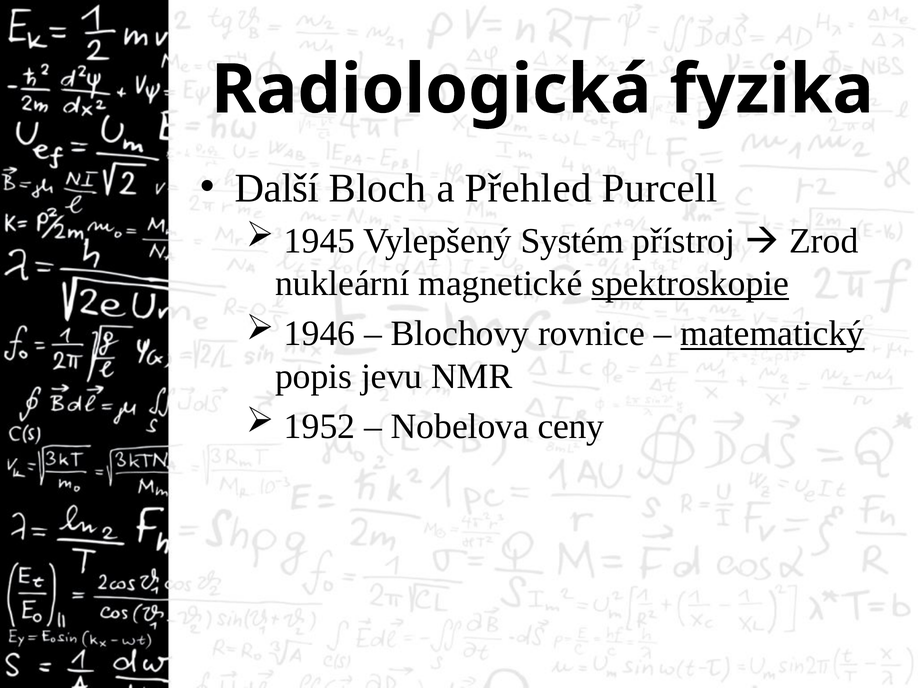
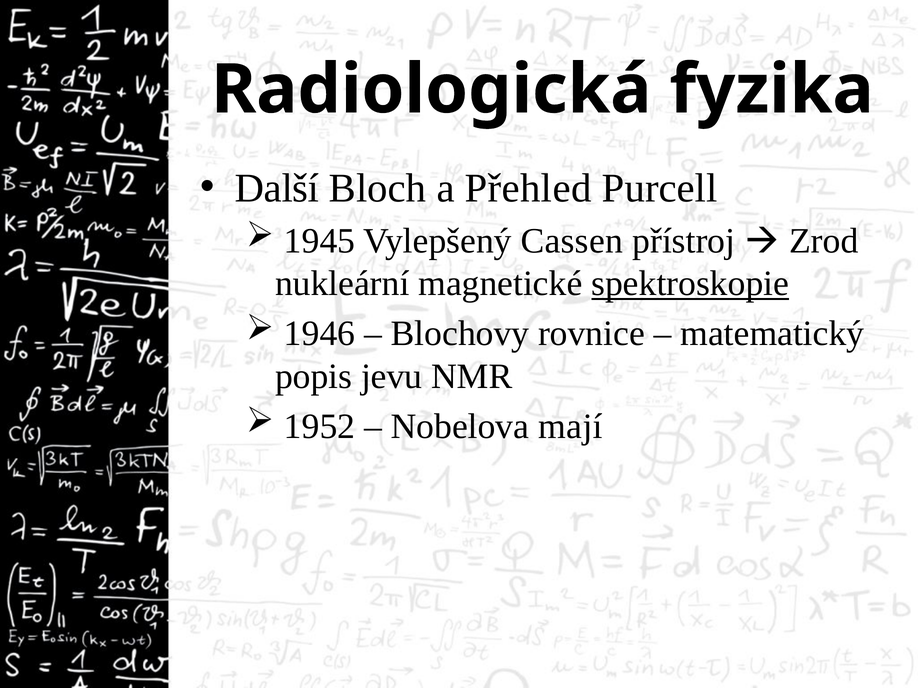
Systém: Systém -> Cassen
matematický underline: present -> none
ceny: ceny -> mají
